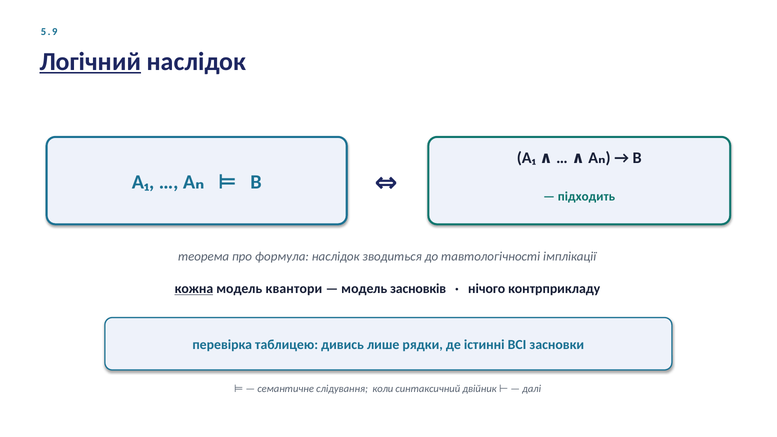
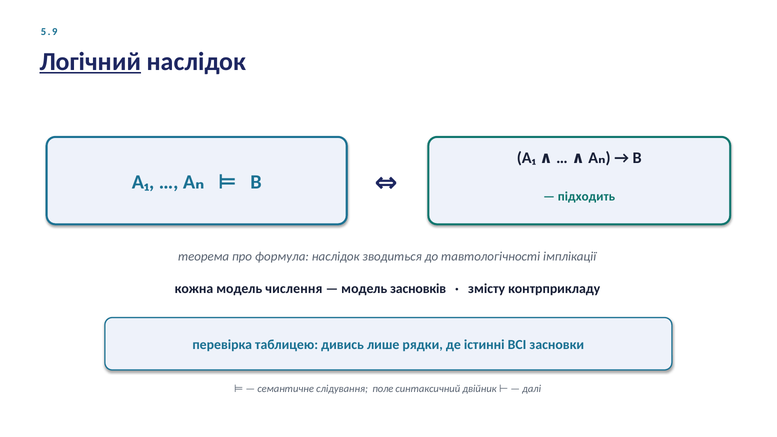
кожна underline: present -> none
квантори: квантори -> числення
нічого: нічого -> змісту
коли: коли -> поле
